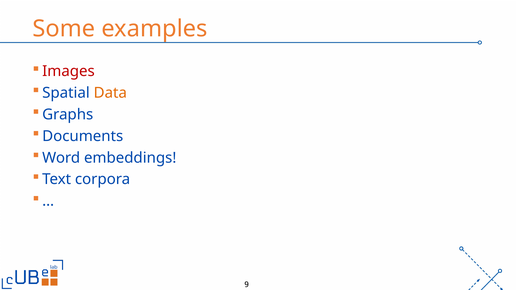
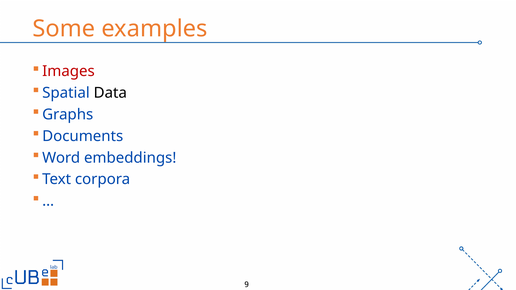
Data colour: orange -> black
